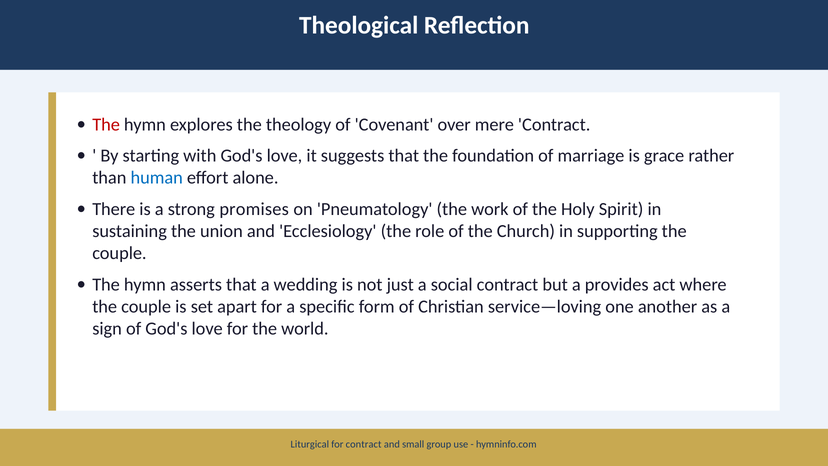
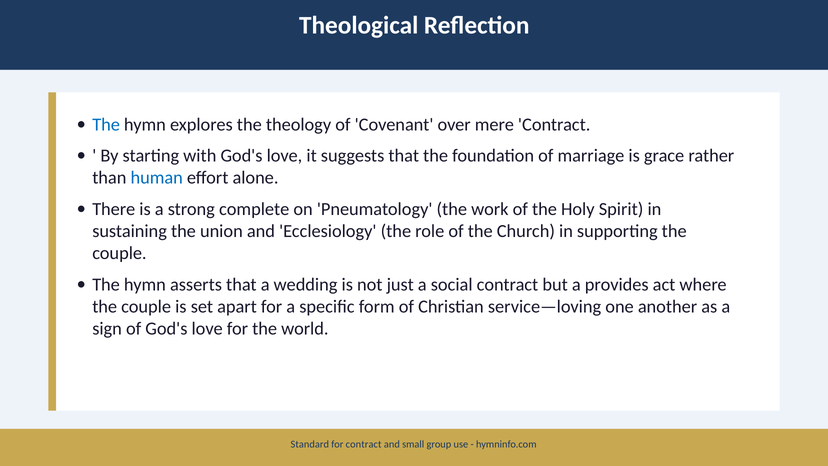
The at (106, 124) colour: red -> blue
promises: promises -> complete
Liturgical: Liturgical -> Standard
